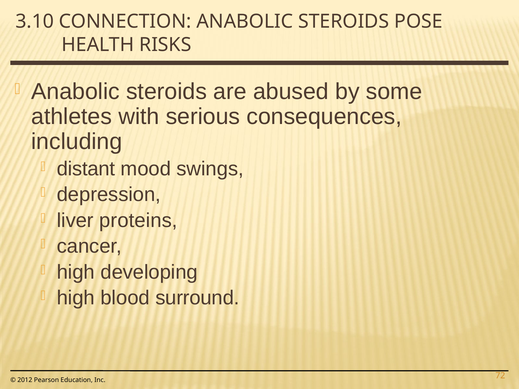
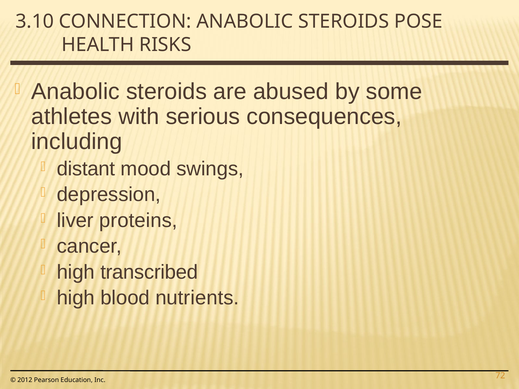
developing: developing -> transcribed
surround: surround -> nutrients
